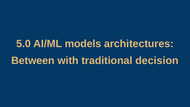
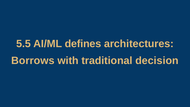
5.0: 5.0 -> 5.5
models: models -> defines
Between: Between -> Borrows
